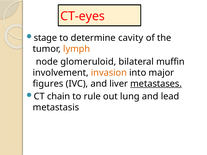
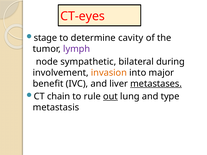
lymph colour: orange -> purple
glomeruloid: glomeruloid -> sympathetic
muffin: muffin -> during
figures: figures -> benefit
out underline: none -> present
lead: lead -> type
